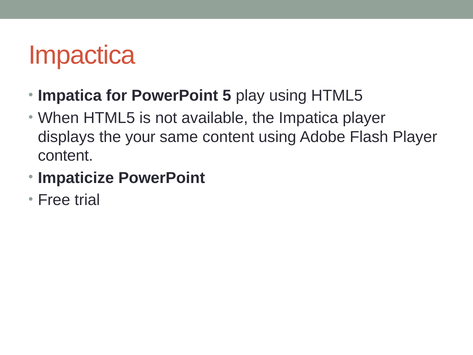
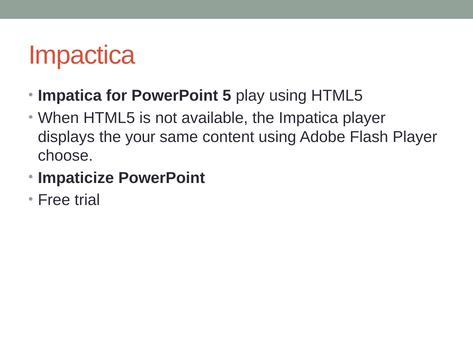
content at (65, 156): content -> choose
